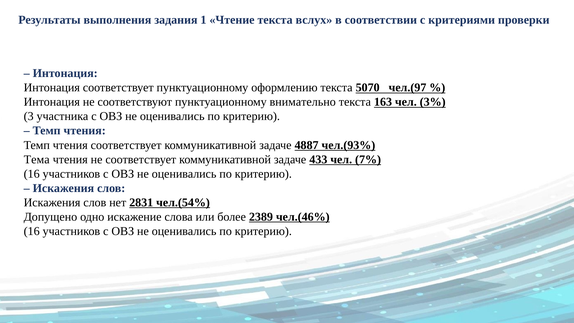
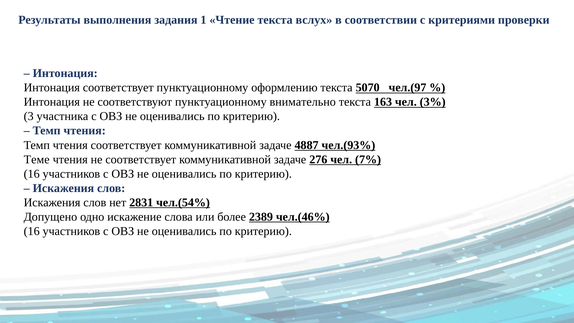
Тема: Тема -> Теме
433: 433 -> 276
